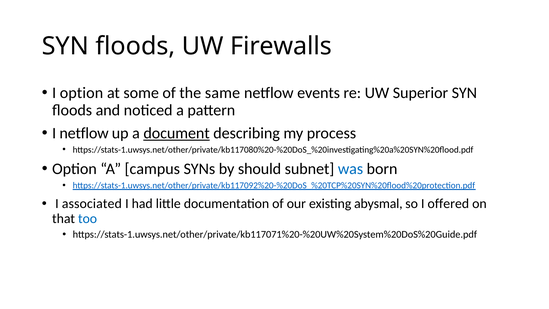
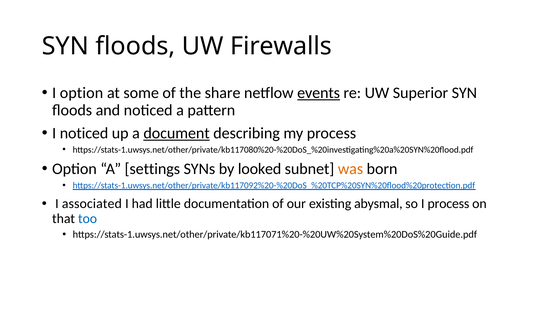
same: same -> share
events underline: none -> present
I netflow: netflow -> noticed
campus: campus -> settings
should: should -> looked
was colour: blue -> orange
I offered: offered -> process
